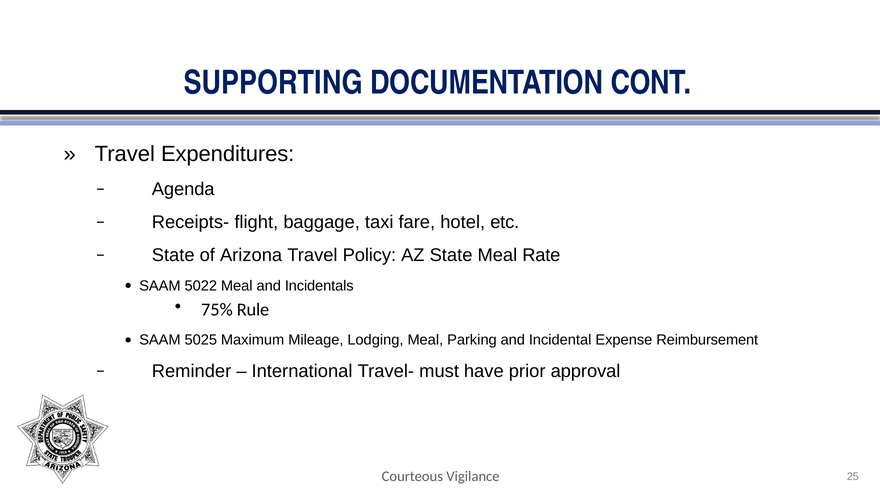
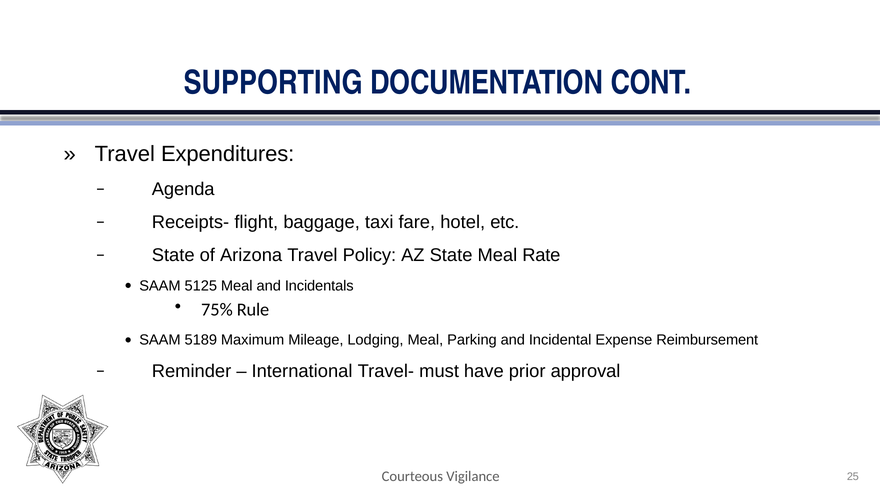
5022: 5022 -> 5125
5025: 5025 -> 5189
